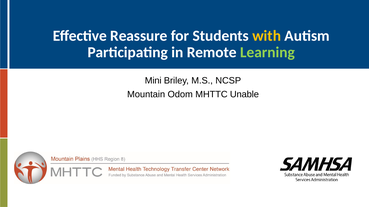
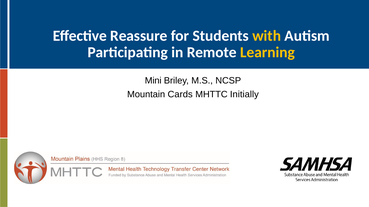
Learning colour: light green -> yellow
Odom: Odom -> Cards
Unable: Unable -> Initially
